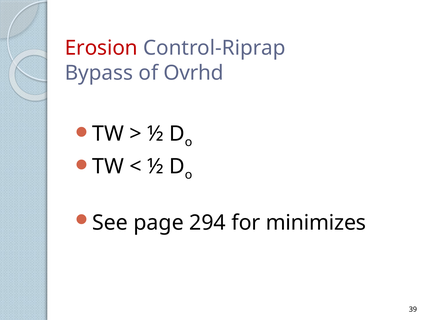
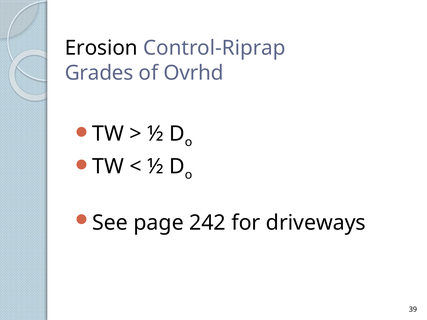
Erosion colour: red -> black
Bypass: Bypass -> Grades
294: 294 -> 242
minimizes: minimizes -> driveways
